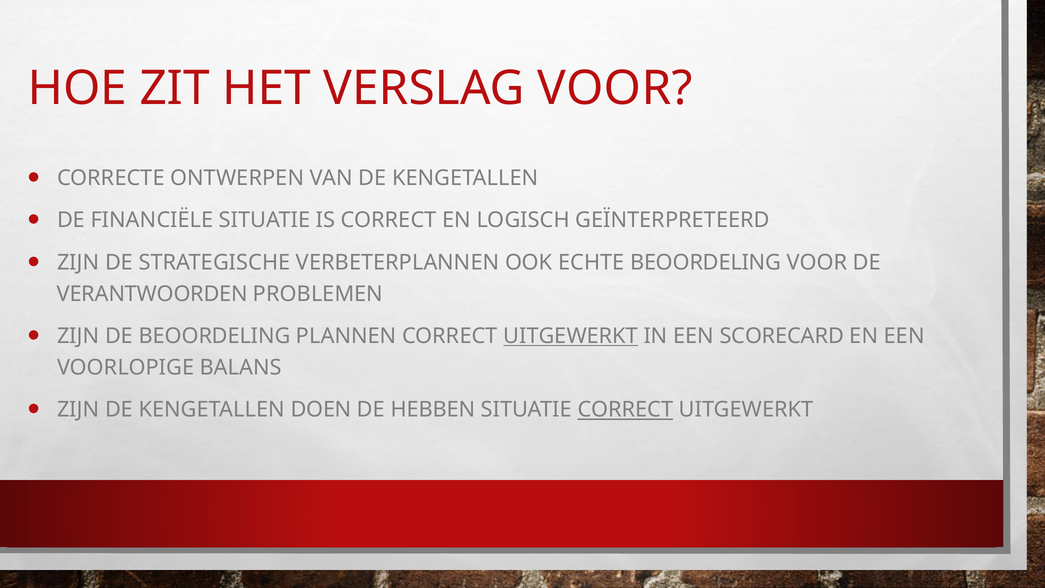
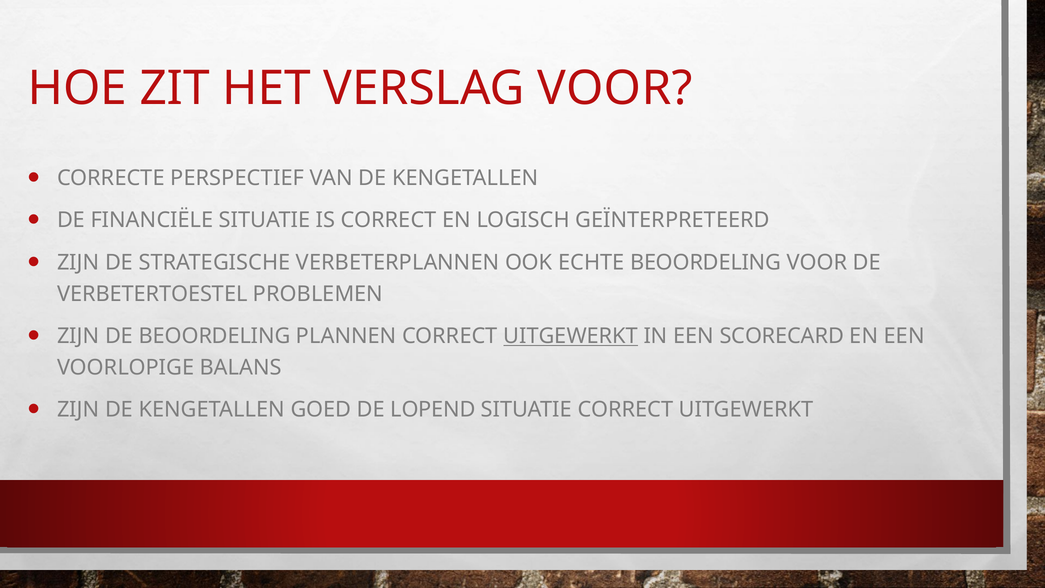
ONTWERPEN: ONTWERPEN -> PERSPECTIEF
VERANTWOORDEN: VERANTWOORDEN -> VERBETERTOESTEL
DOEN: DOEN -> GOED
HEBBEN: HEBBEN -> LOPEND
CORRECT at (625, 410) underline: present -> none
